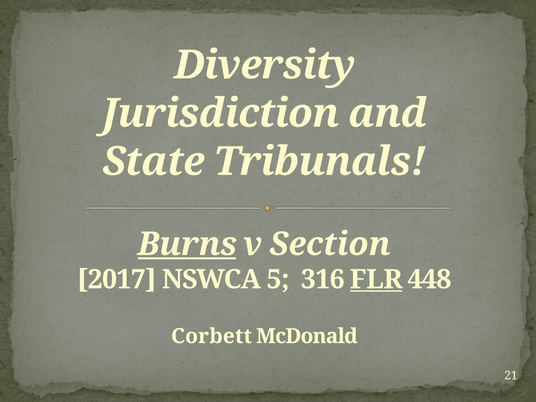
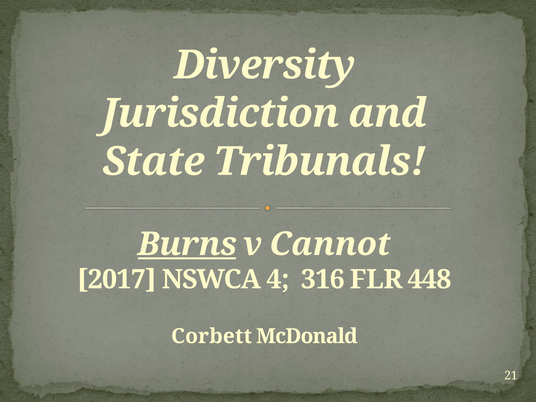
Section: Section -> Cannot
5: 5 -> 4
FLR underline: present -> none
